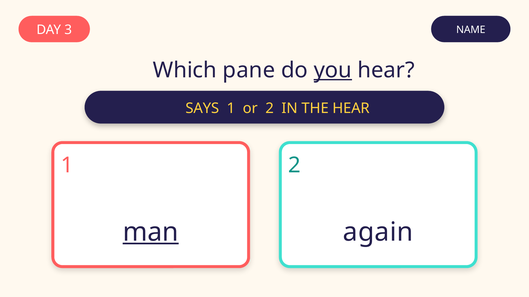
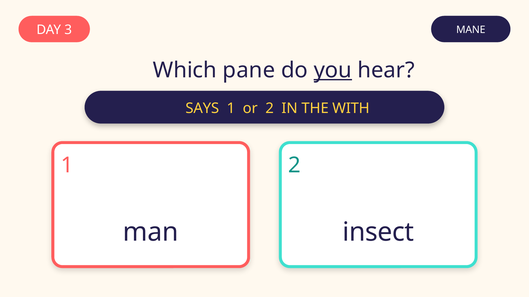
NAME: NAME -> MANE
THE HEAR: HEAR -> WITH
man underline: present -> none
again: again -> insect
